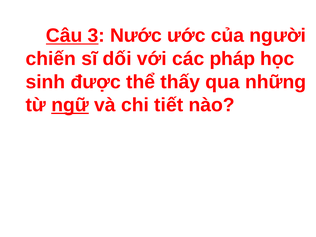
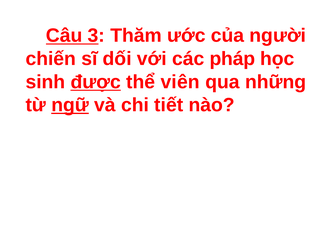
Nước: Nước -> Thăm
được underline: none -> present
thấy: thấy -> viên
